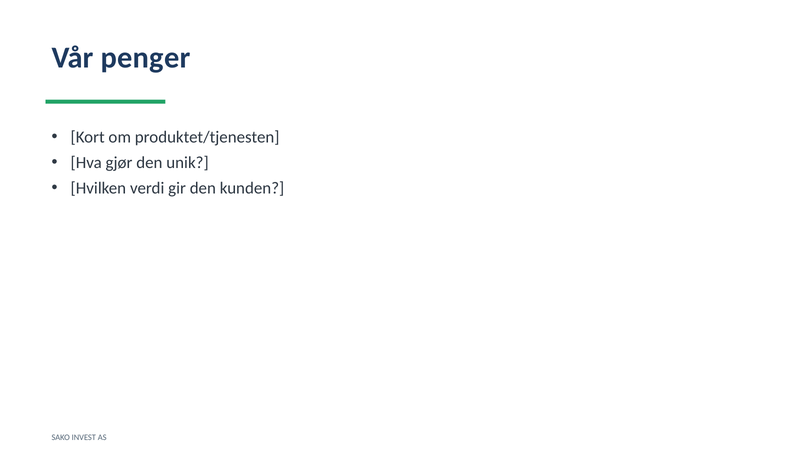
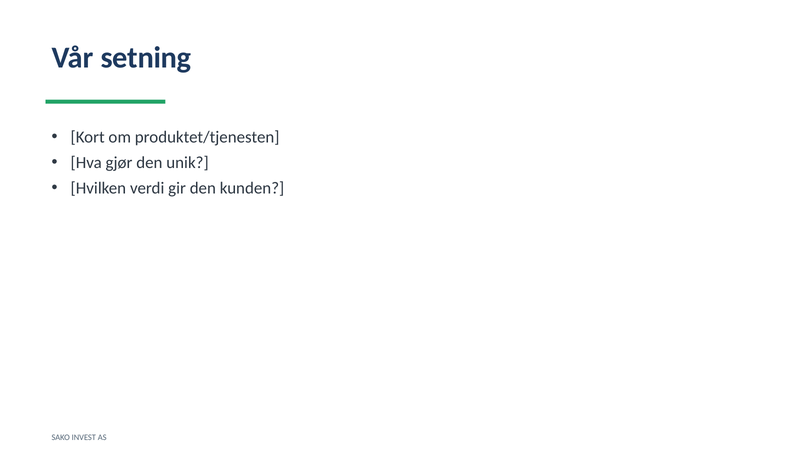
penger: penger -> setning
